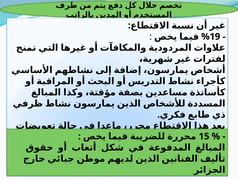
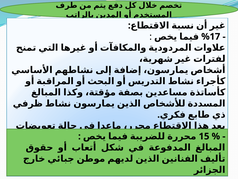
%19: %19 -> %17
